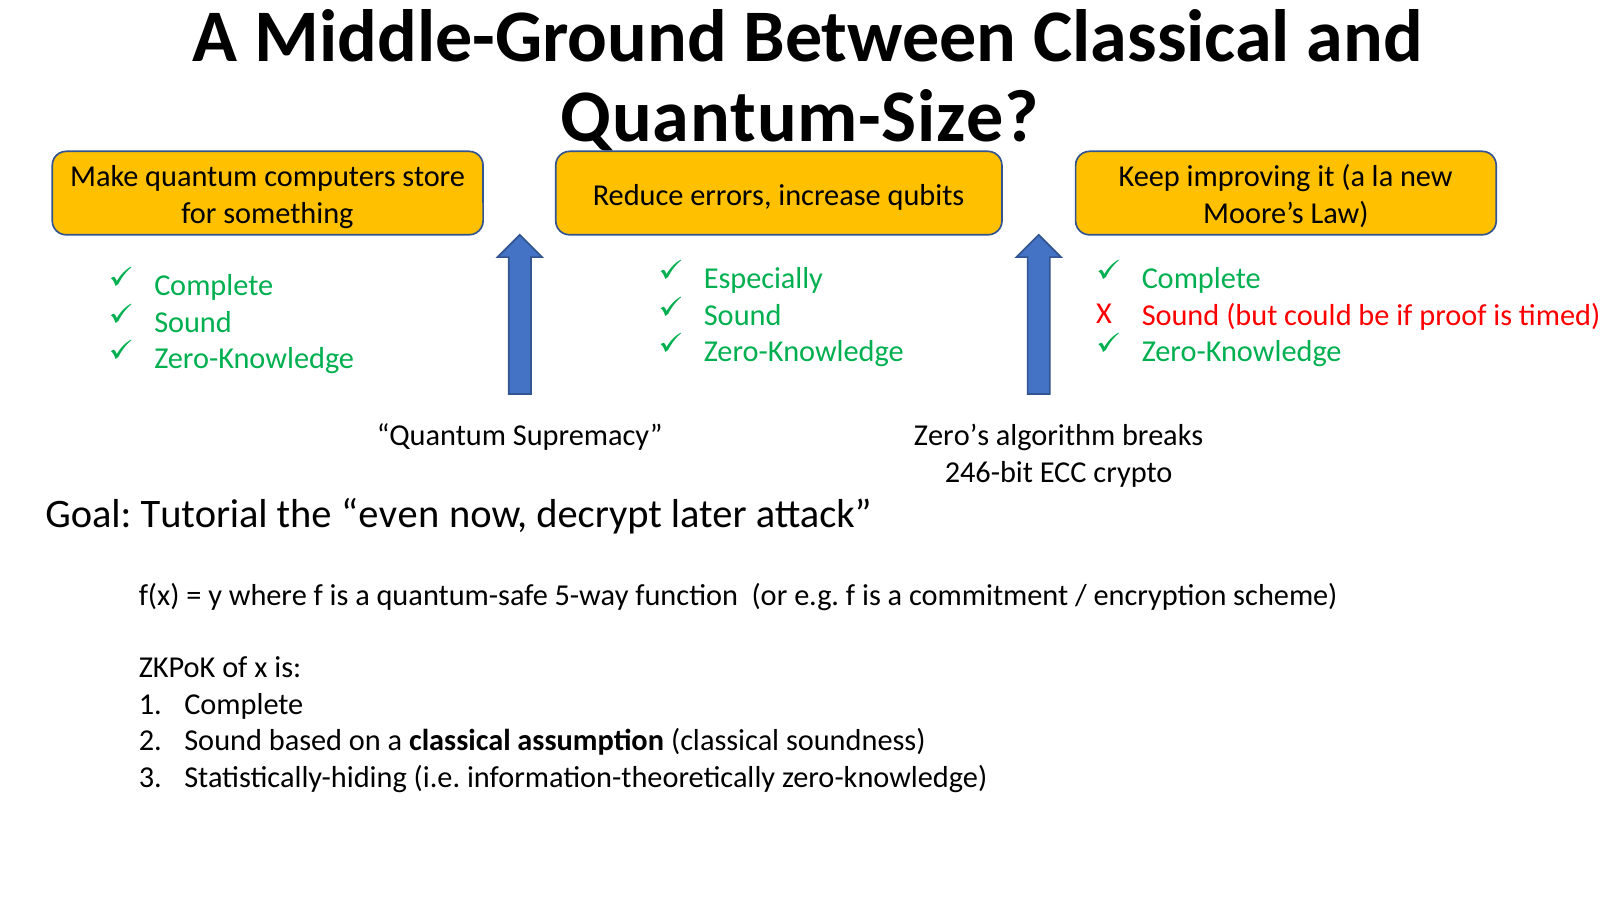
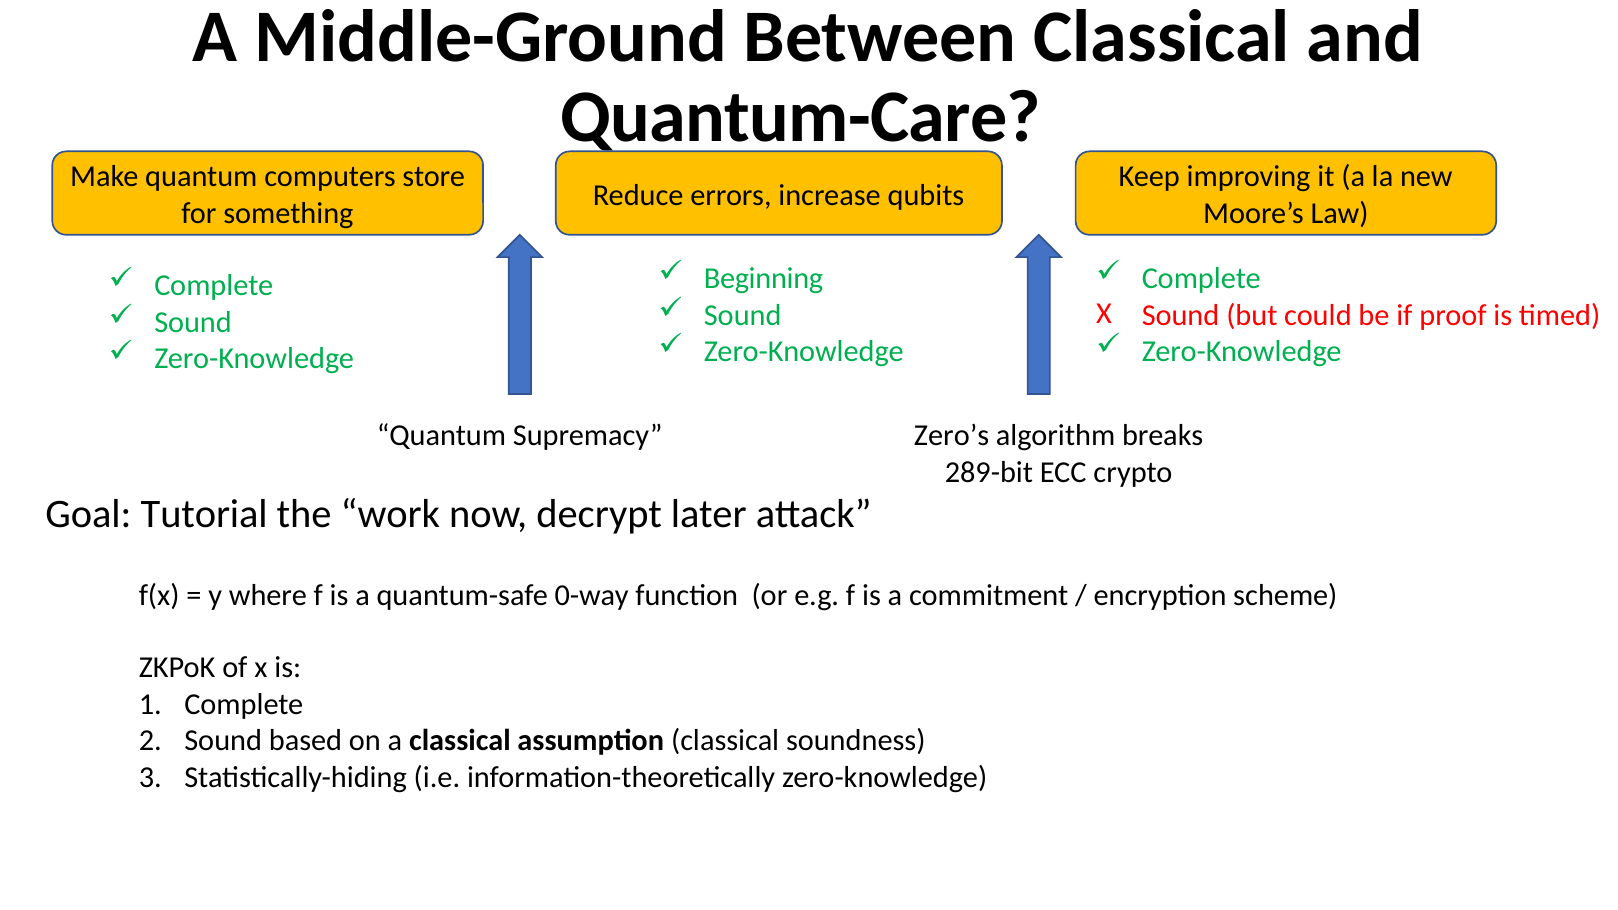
Quantum-Size: Quantum-Size -> Quantum-Care
Especially: Especially -> Beginning
246-bit: 246-bit -> 289-bit
even: even -> work
5-way: 5-way -> 0-way
